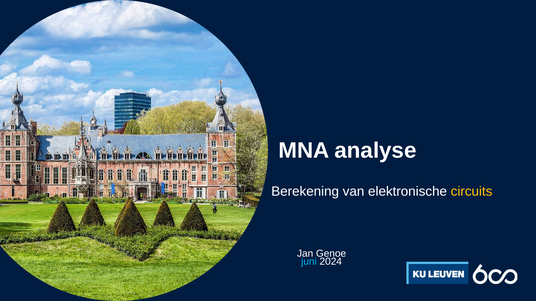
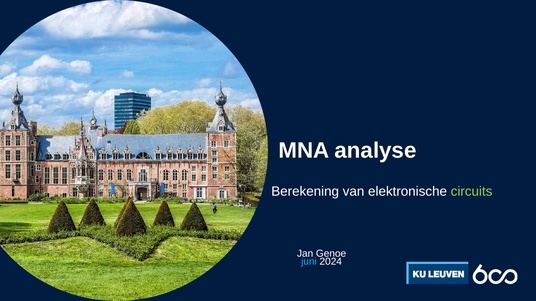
circuits colour: yellow -> light green
